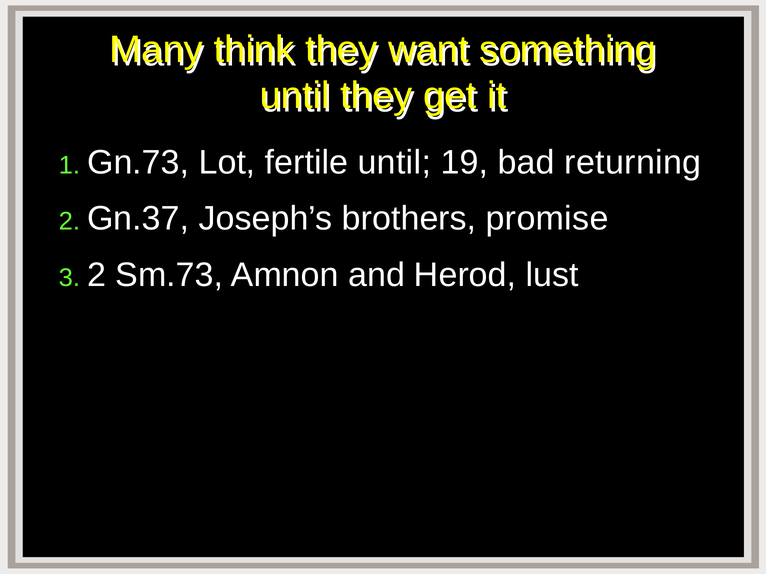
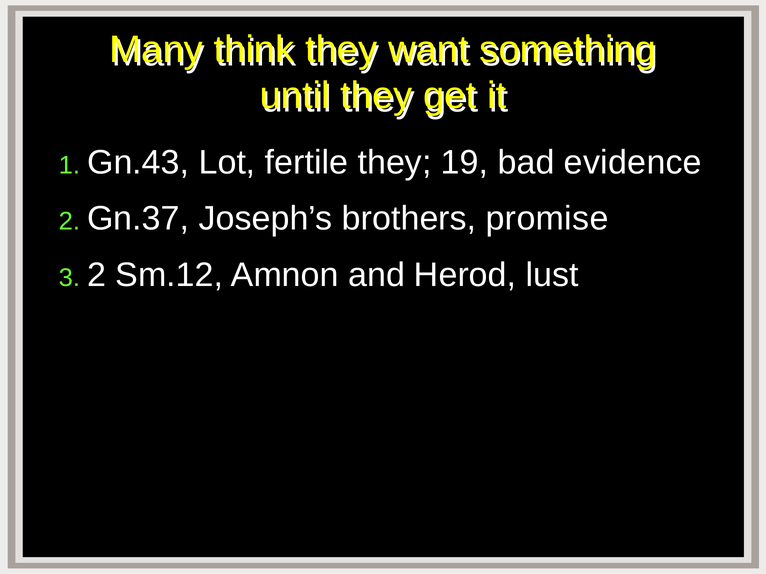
Gn.73: Gn.73 -> Gn.43
fertile until: until -> they
returning: returning -> evidence
Sm.73: Sm.73 -> Sm.12
